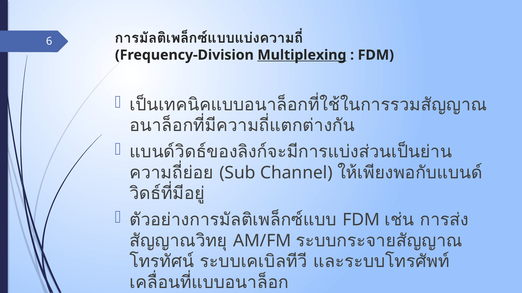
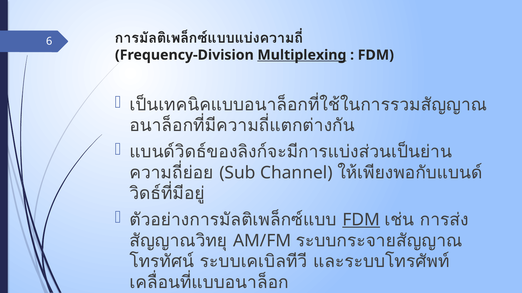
FDM at (361, 220) underline: none -> present
